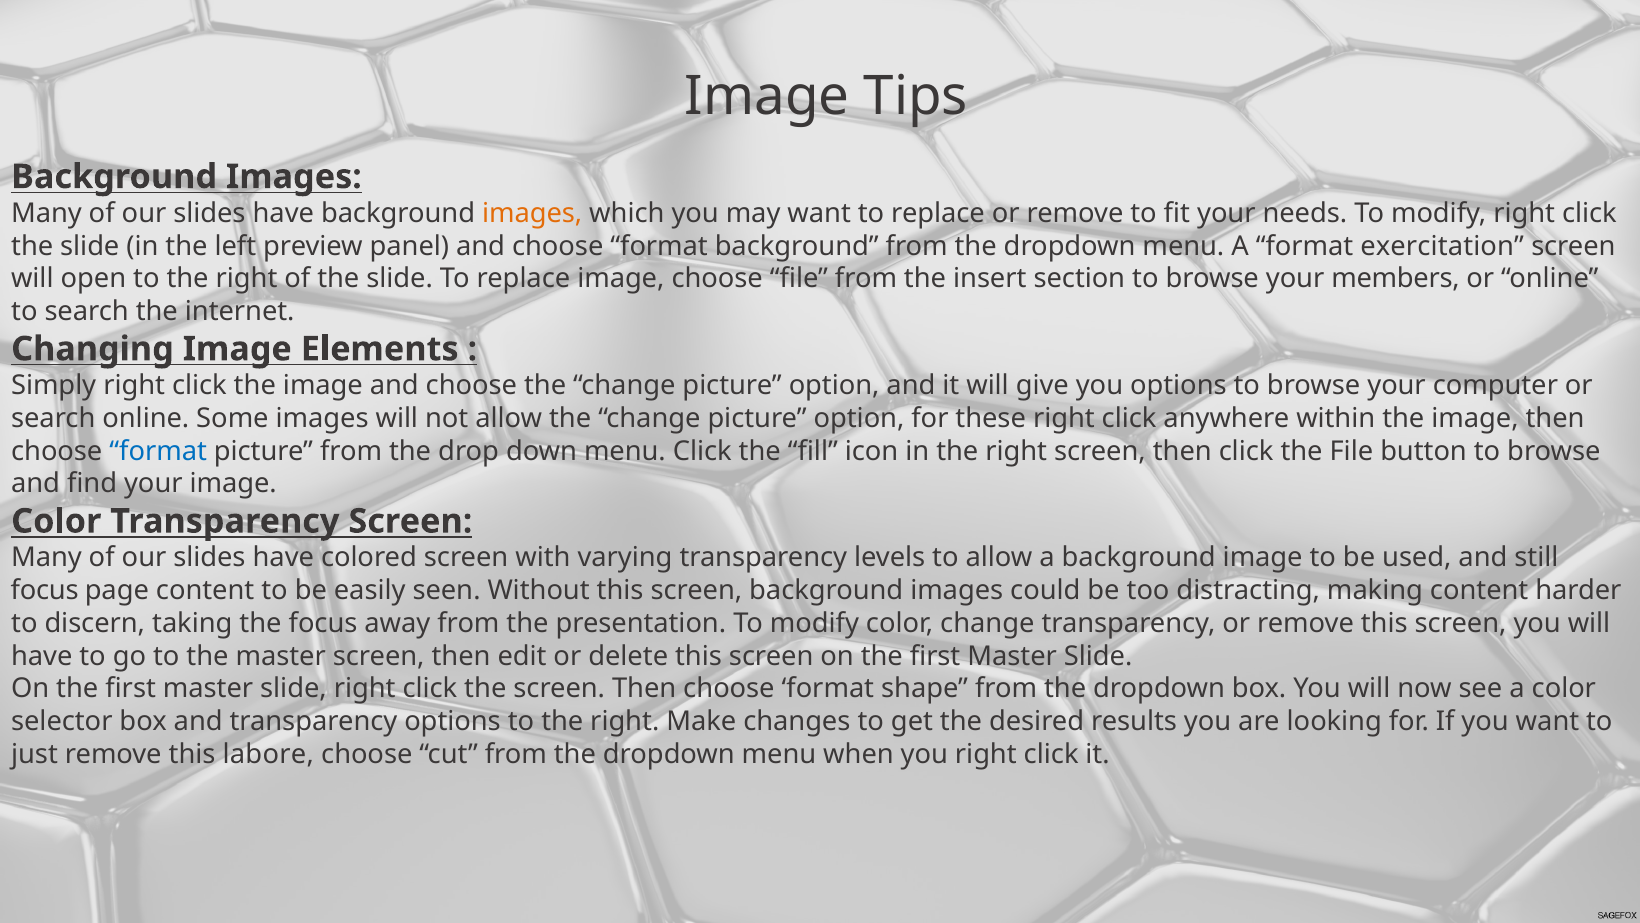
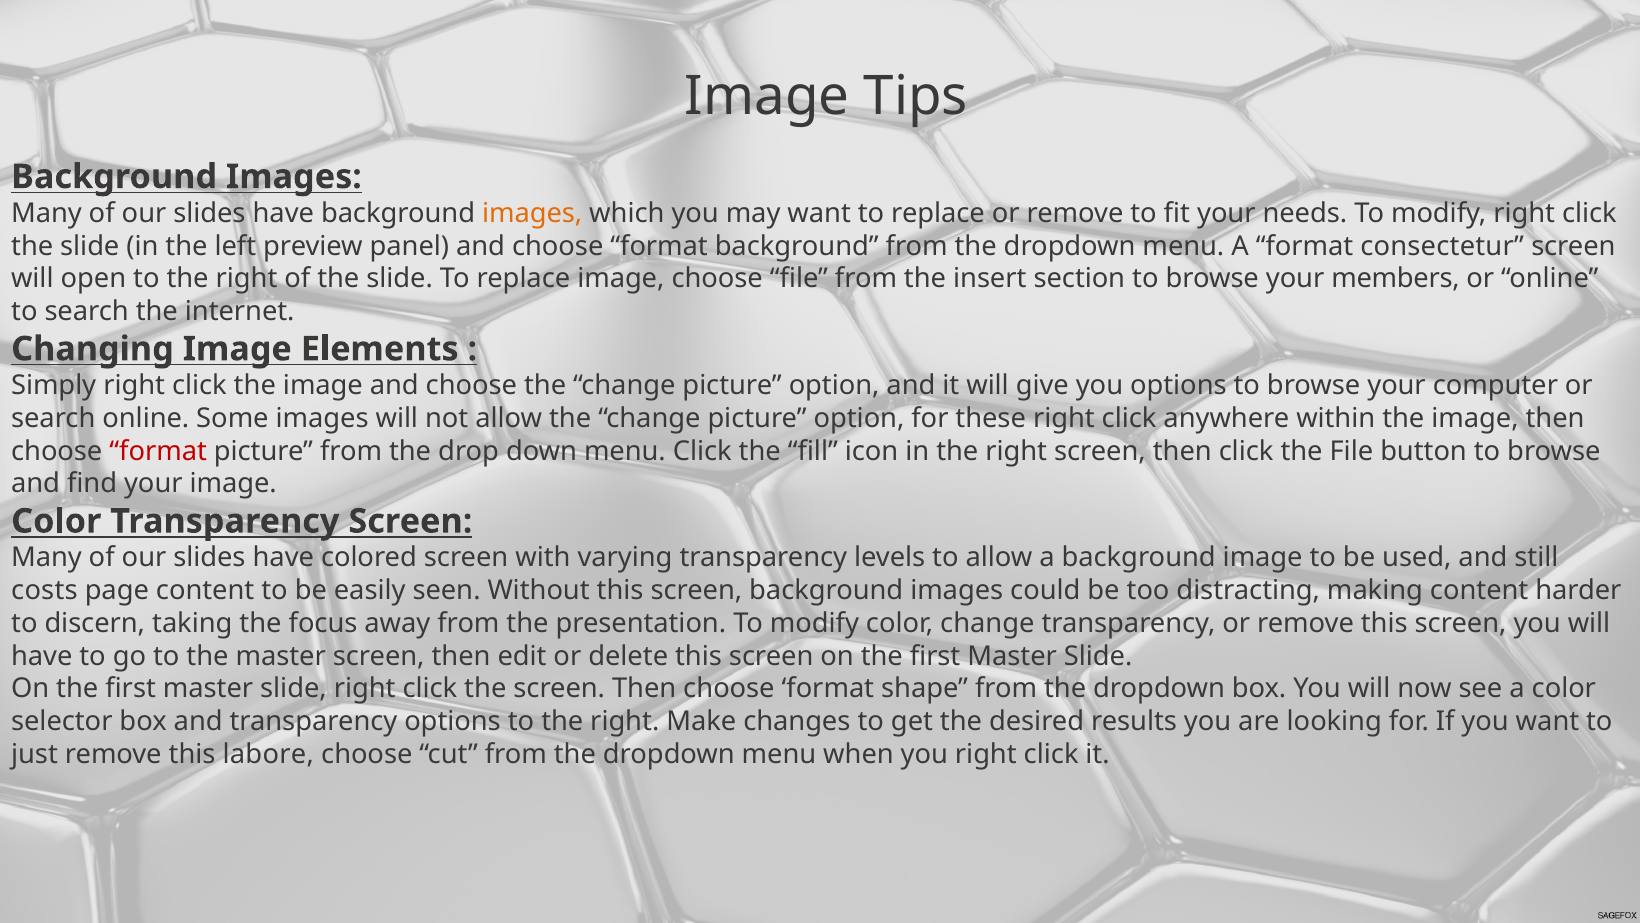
exercitation: exercitation -> consectetur
format at (158, 451) colour: blue -> red
focus at (45, 590): focus -> costs
